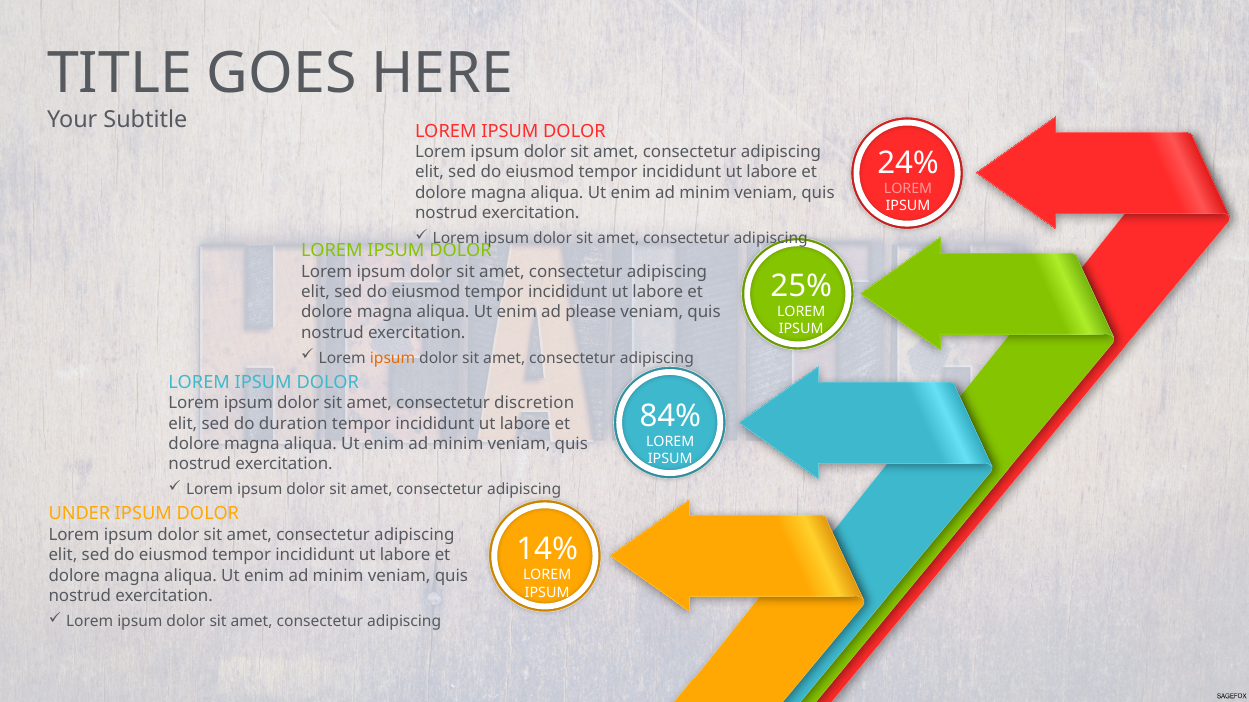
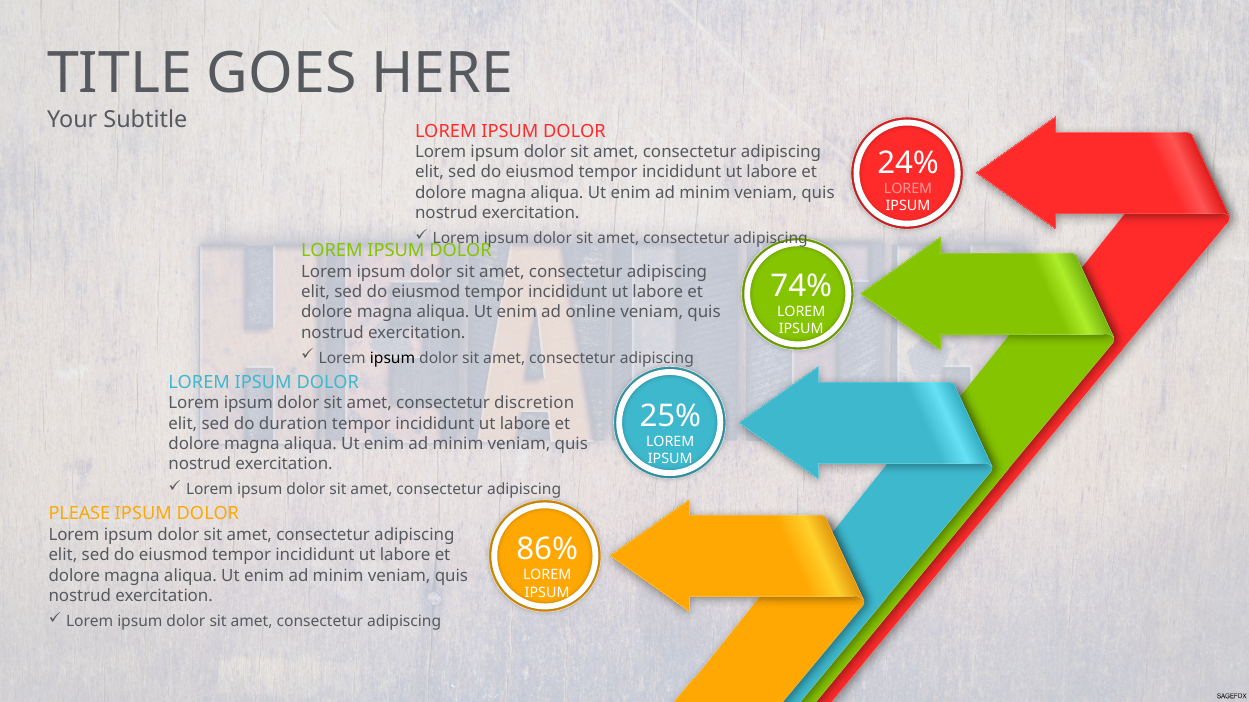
25%: 25% -> 74%
please: please -> online
ipsum at (393, 358) colour: orange -> black
84%: 84% -> 25%
UNDER: UNDER -> PLEASE
14%: 14% -> 86%
